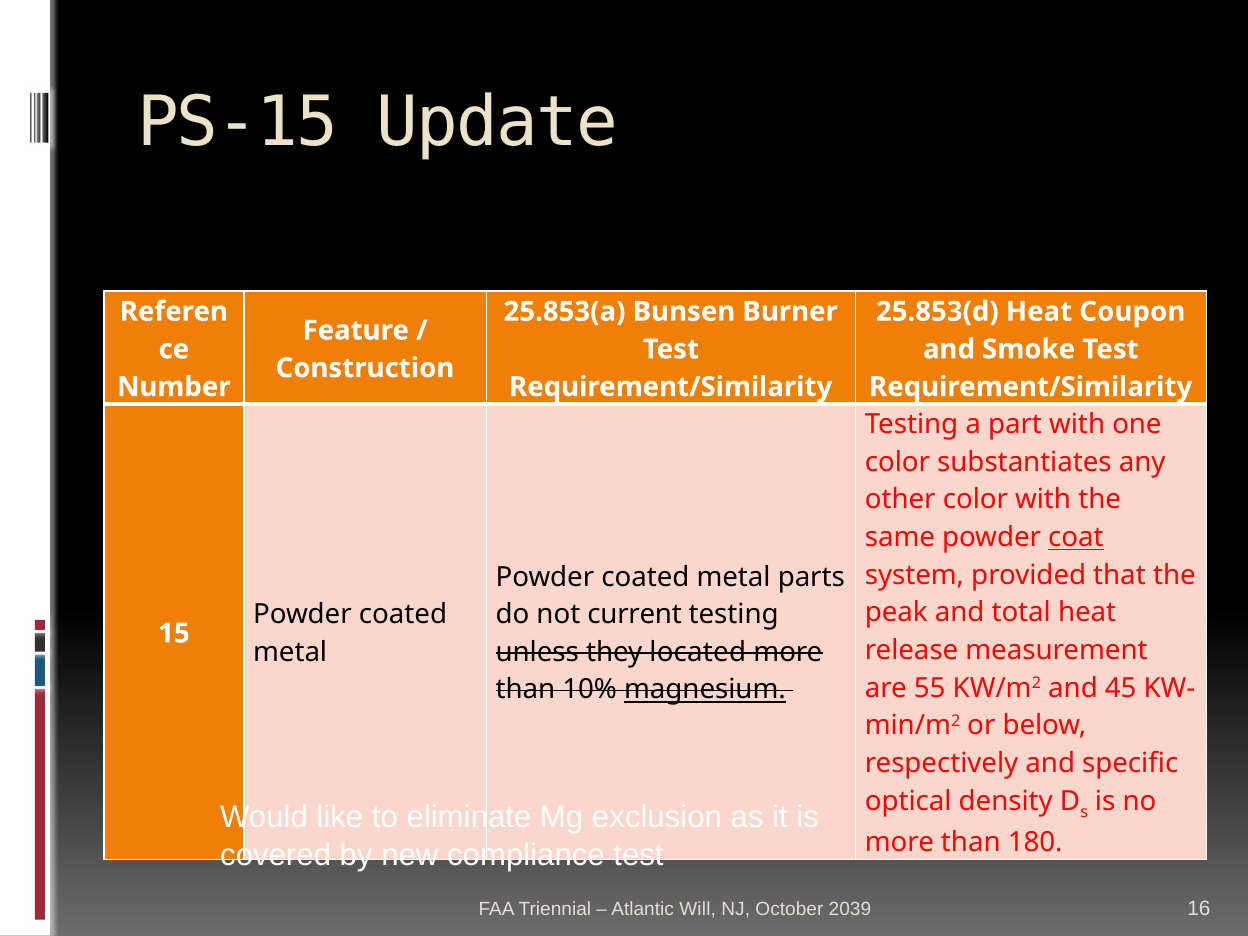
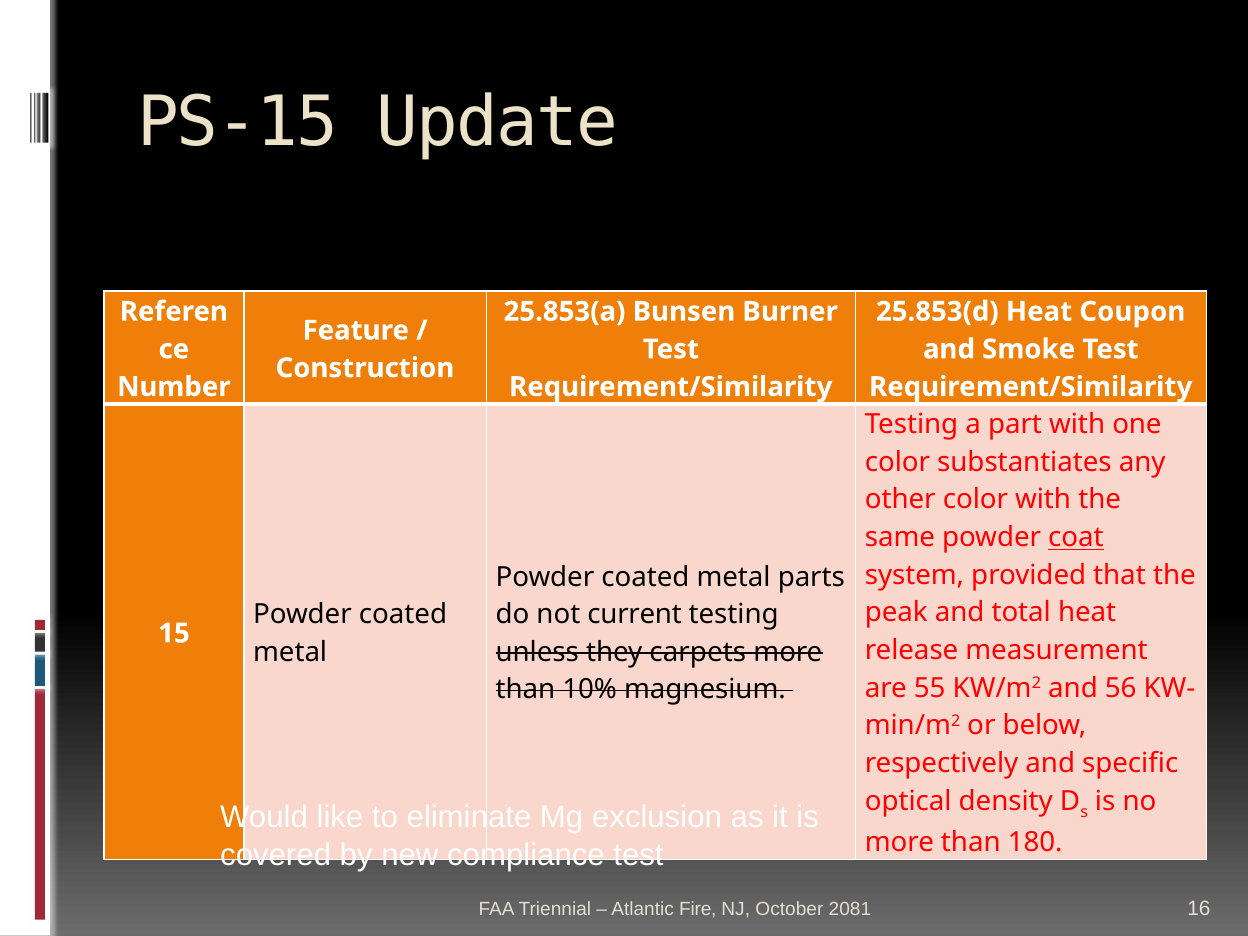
located: located -> carpets
45: 45 -> 56
magnesium underline: present -> none
Will: Will -> Fire
2039: 2039 -> 2081
